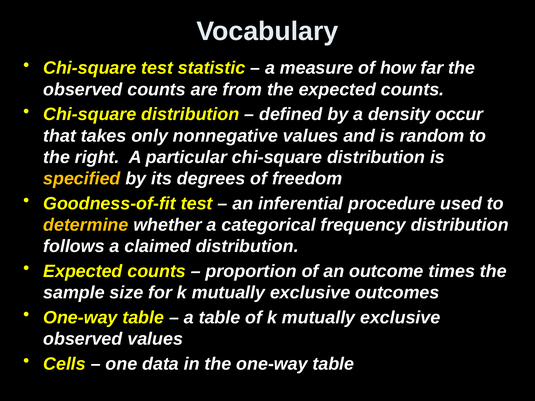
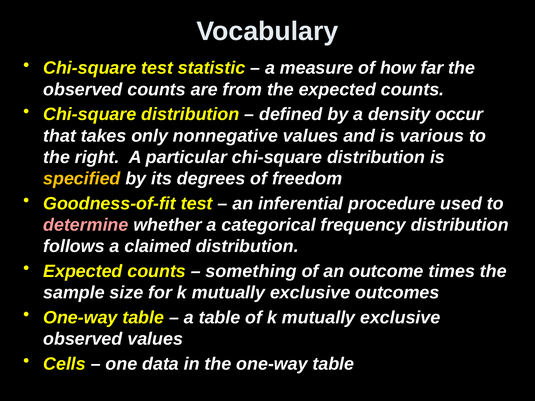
random: random -> various
determine colour: yellow -> pink
proportion: proportion -> something
